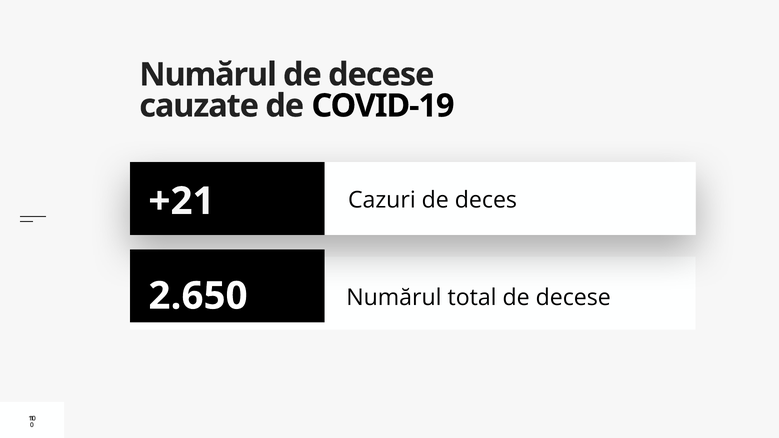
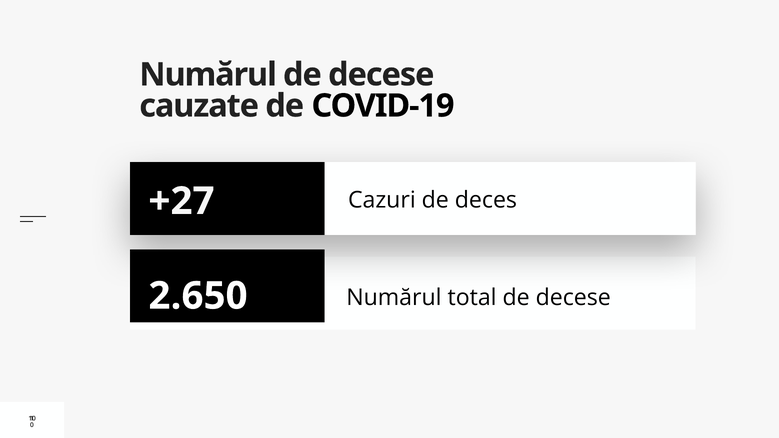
+21: +21 -> +27
